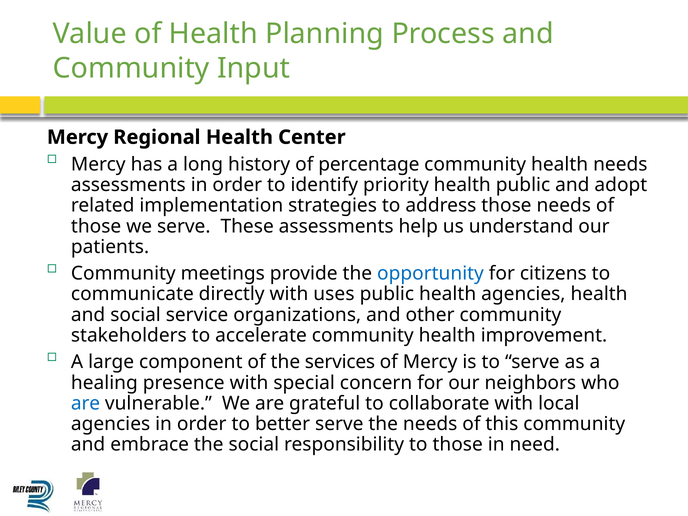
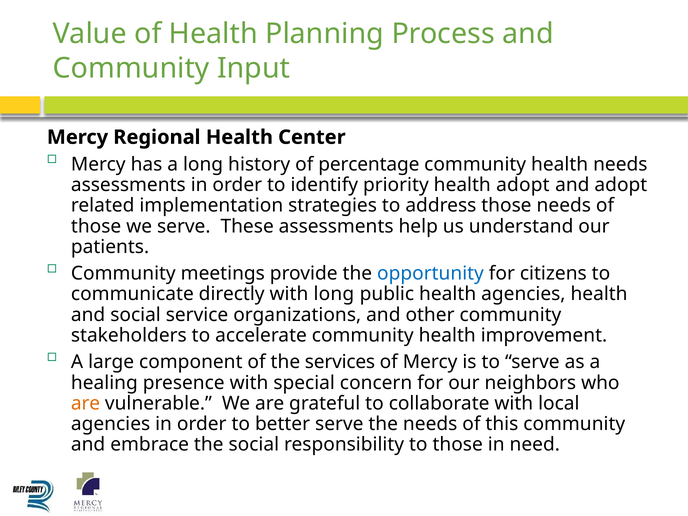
health public: public -> adopt
with uses: uses -> long
are at (86, 403) colour: blue -> orange
